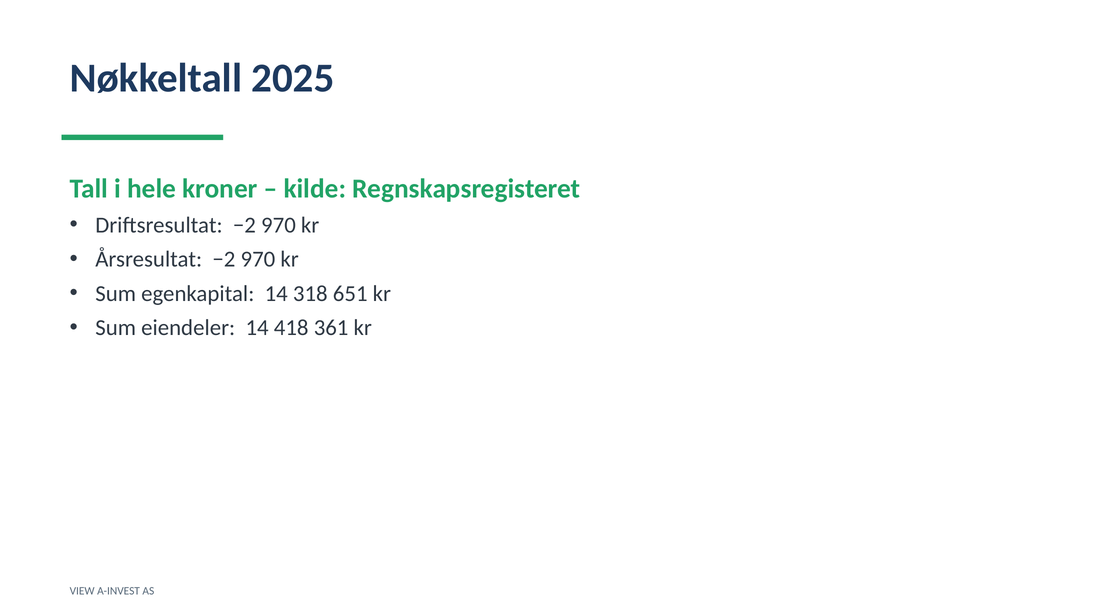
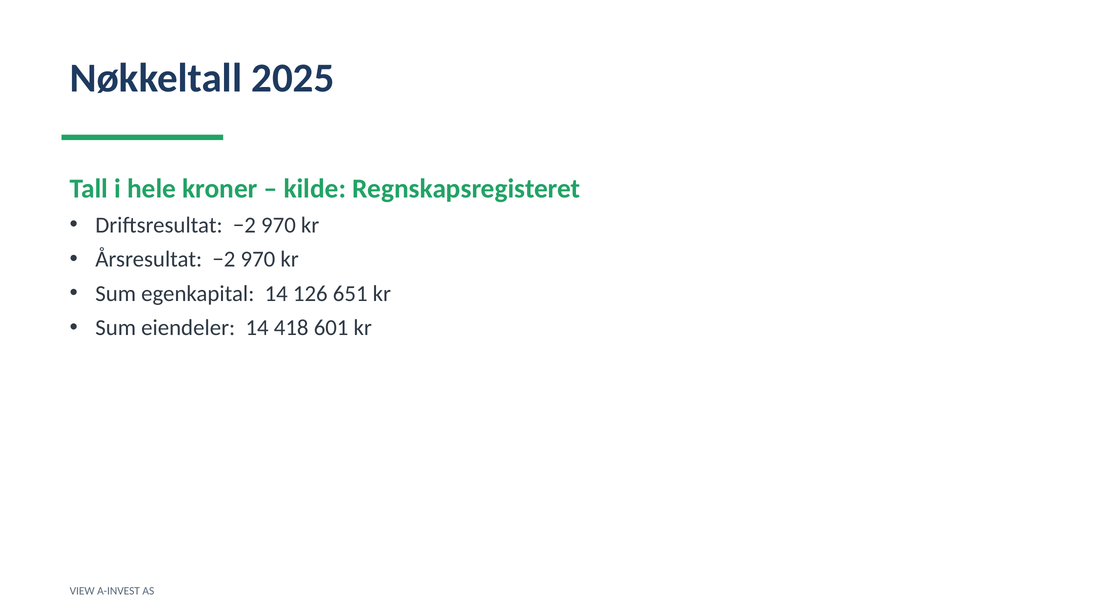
318: 318 -> 126
361: 361 -> 601
